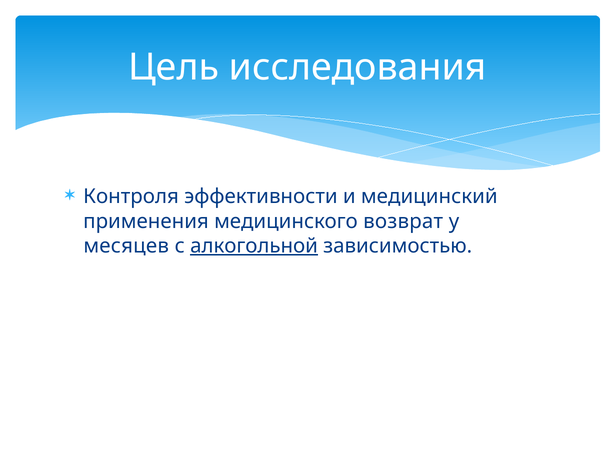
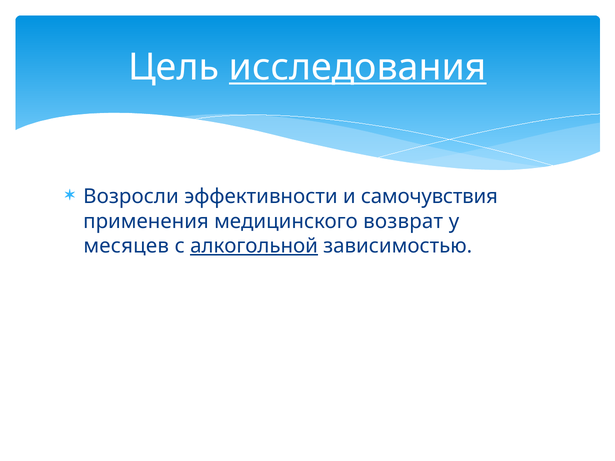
исследования underline: none -> present
Контроля: Контроля -> Возросли
медицинский: медицинский -> самочувствия
